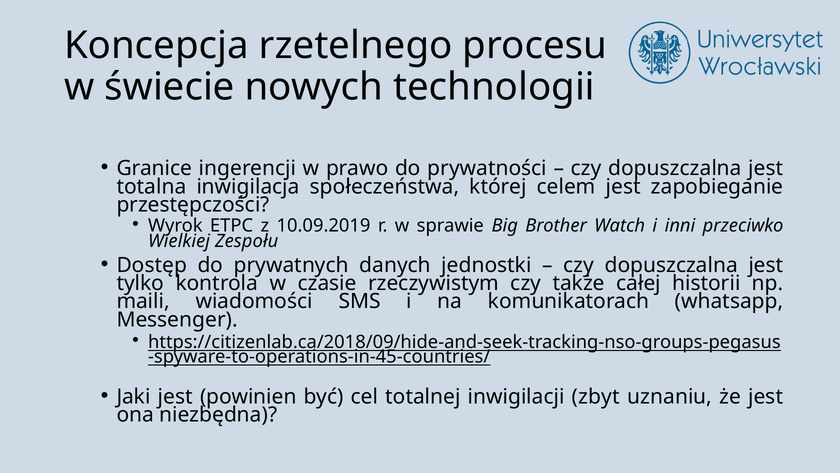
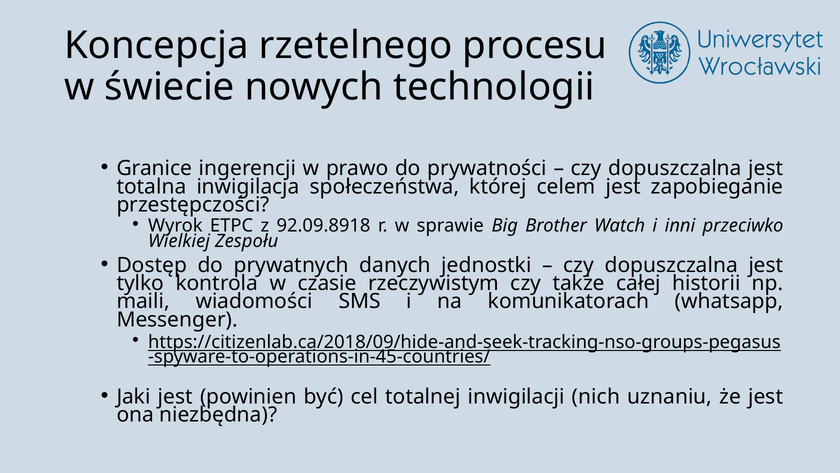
10.09.2019: 10.09.2019 -> 92.09.8918
zbyt: zbyt -> nich
